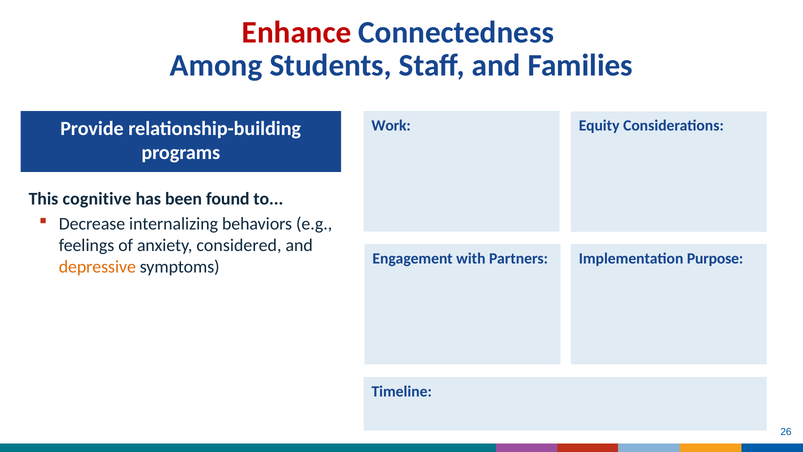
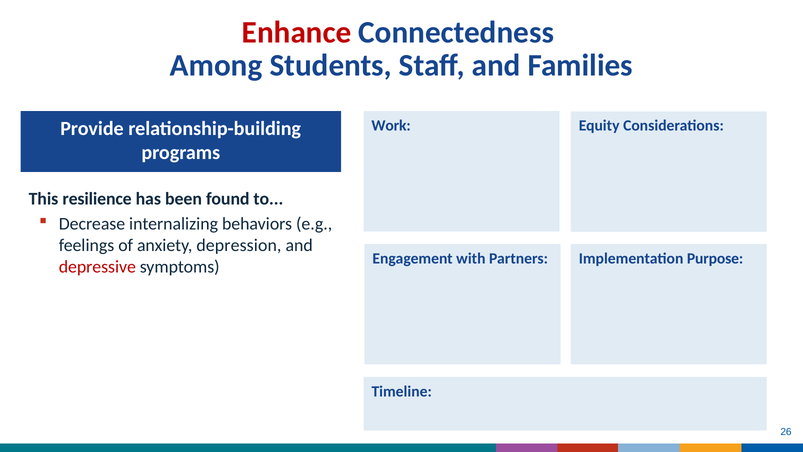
cognitive: cognitive -> resilience
considered: considered -> depression
depressive colour: orange -> red
